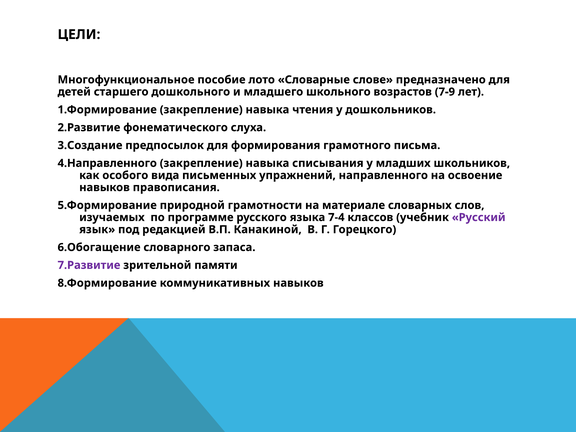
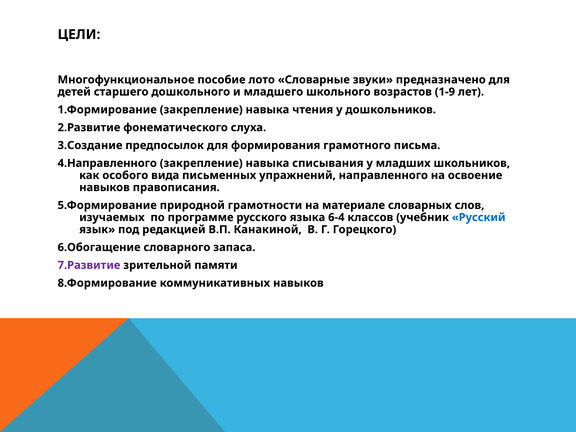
слове: слове -> звуки
7-9: 7-9 -> 1-9
7-4: 7-4 -> 6-4
Русский colour: purple -> blue
